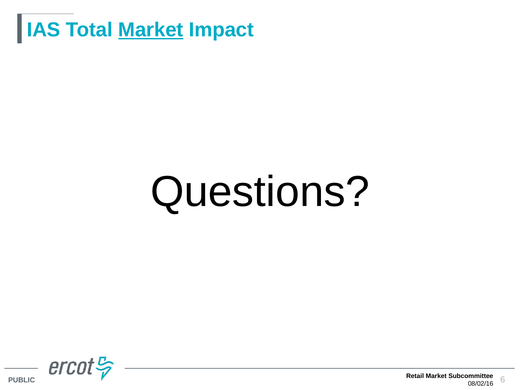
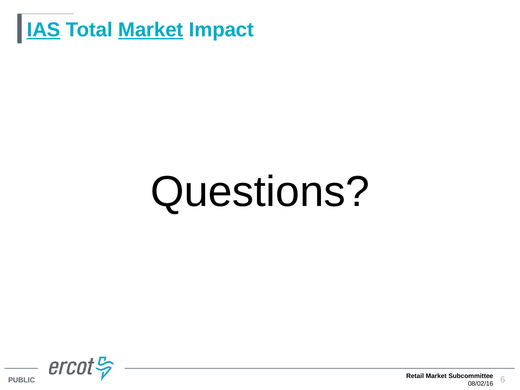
IAS underline: none -> present
